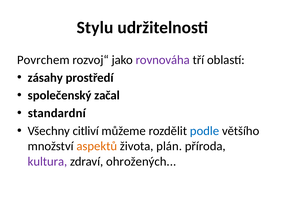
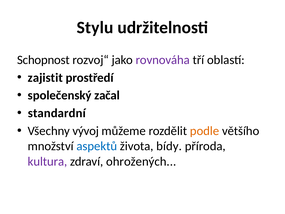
Povrchem: Povrchem -> Schopnost
zásahy: zásahy -> zajistit
citliví: citliví -> vývoj
podle colour: blue -> orange
aspektů colour: orange -> blue
plán: plán -> bídy
